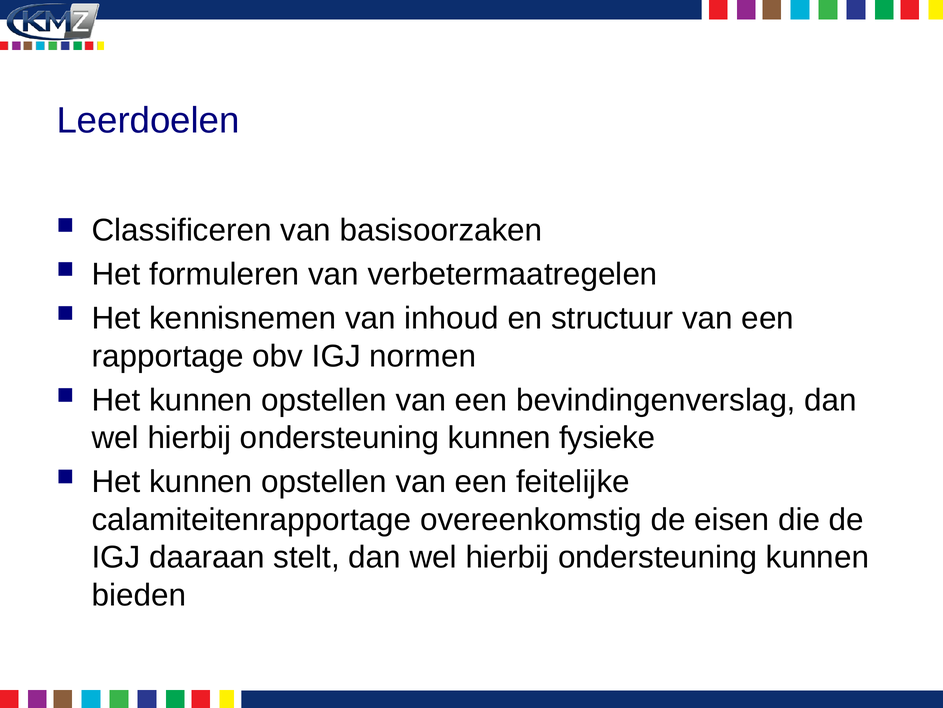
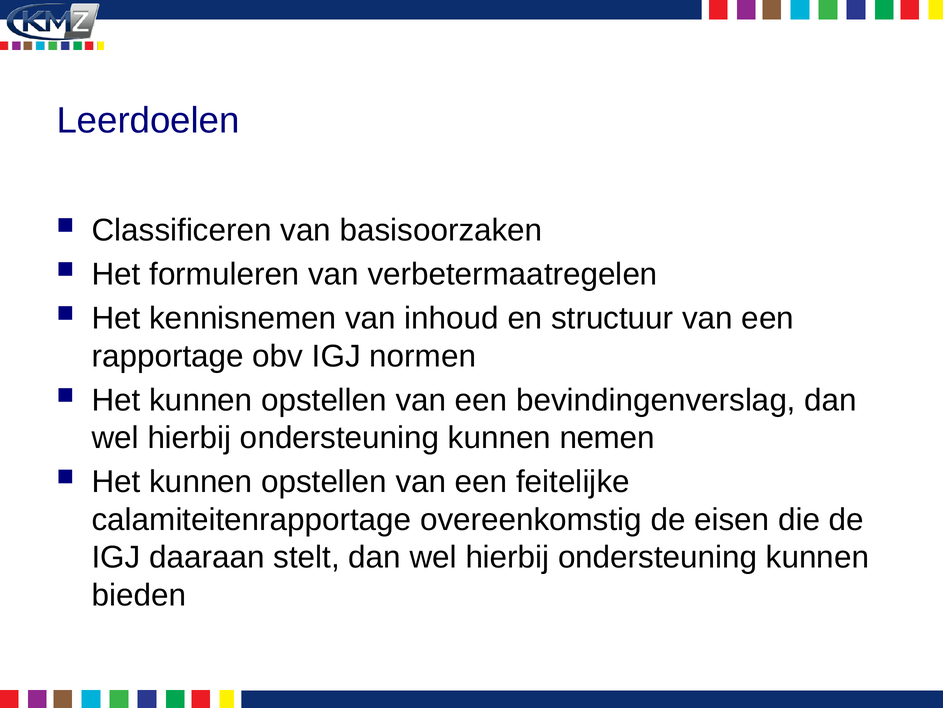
fysieke: fysieke -> nemen
